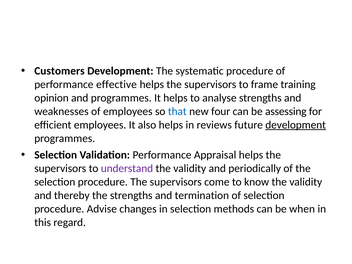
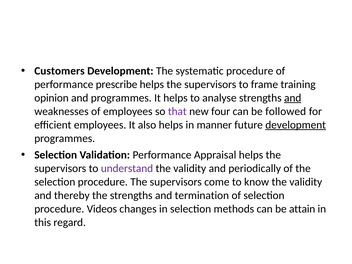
effective: effective -> prescribe
and at (293, 98) underline: none -> present
that colour: blue -> purple
assessing: assessing -> followed
reviews: reviews -> manner
Advise: Advise -> Videos
when: when -> attain
